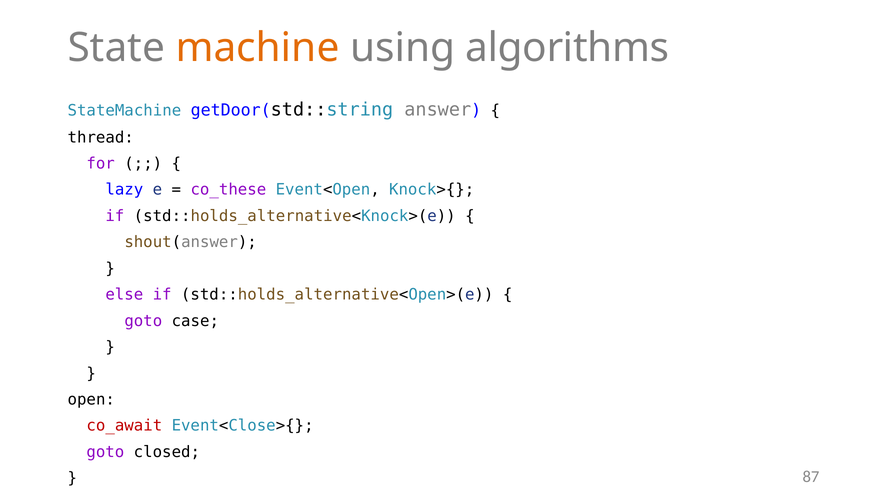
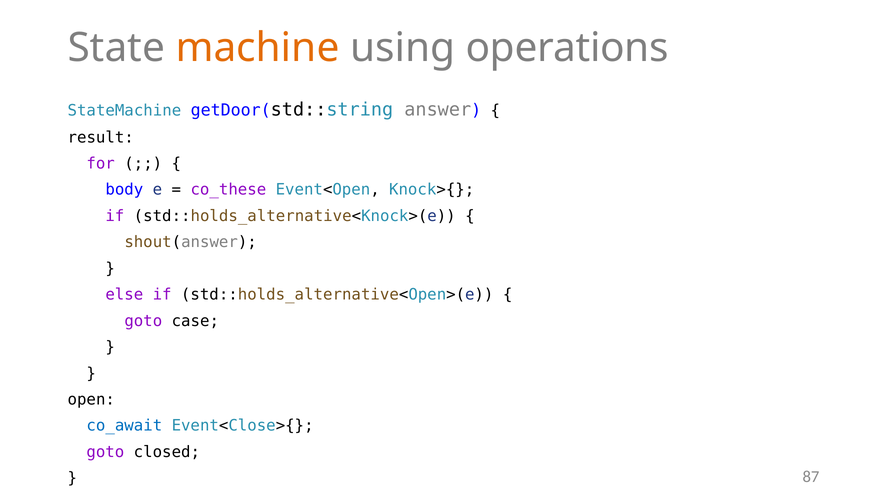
algorithms: algorithms -> operations
thread: thread -> result
lazy: lazy -> body
co_await colour: red -> blue
